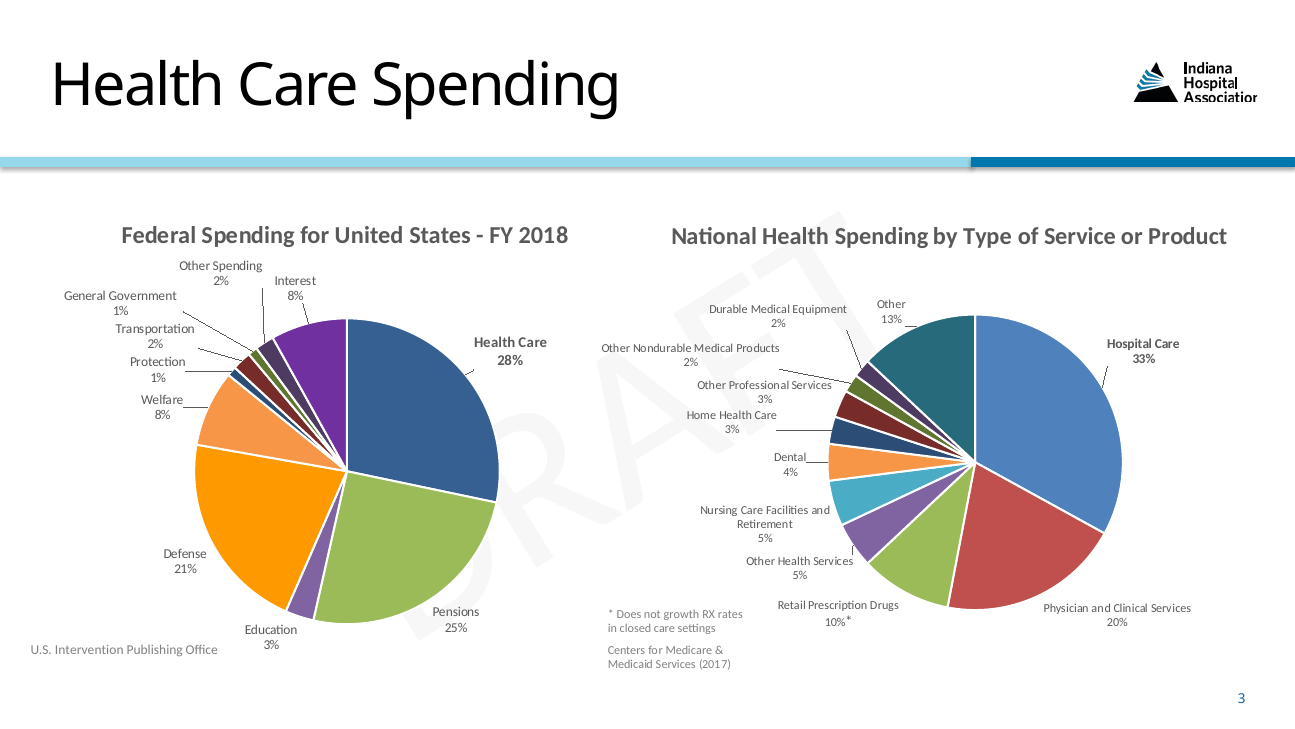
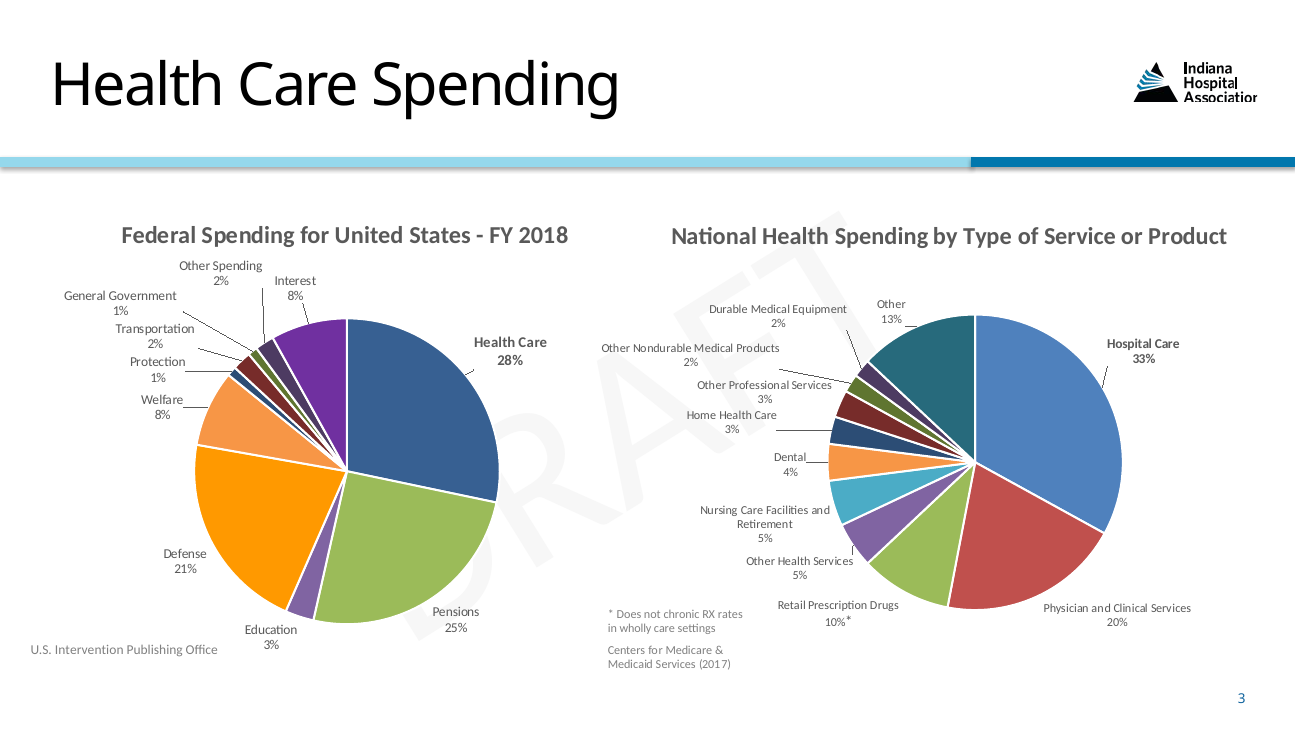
growth: growth -> chronic
closed: closed -> wholly
